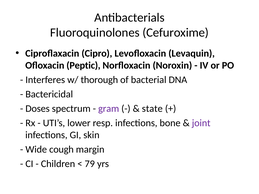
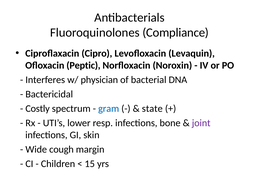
Cefuroxime: Cefuroxime -> Compliance
thorough: thorough -> physician
Doses: Doses -> Costly
gram colour: purple -> blue
79: 79 -> 15
